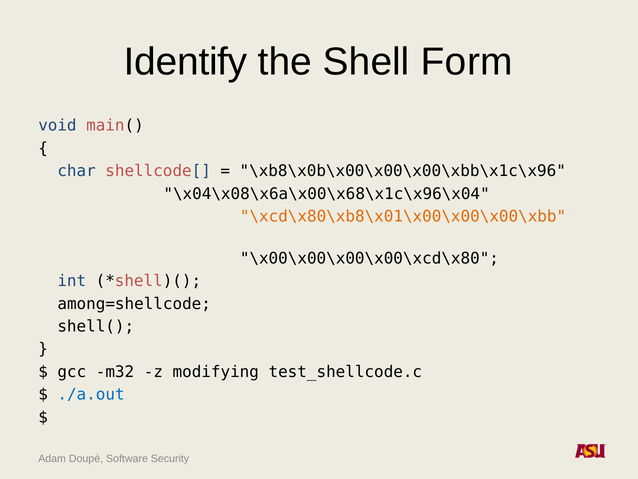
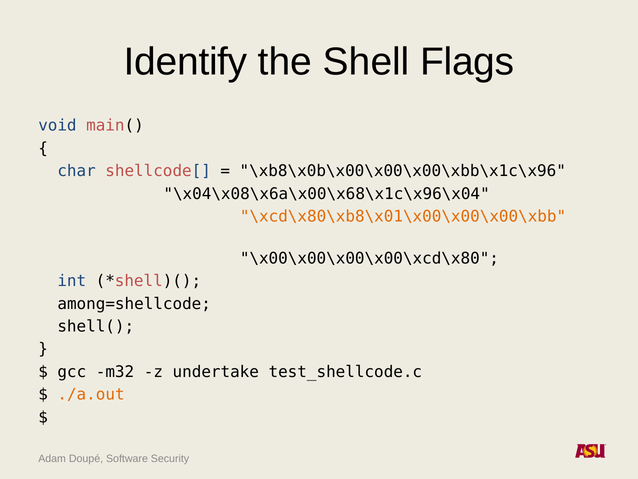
Form: Form -> Flags
modifying: modifying -> undertake
./a.out colour: blue -> orange
